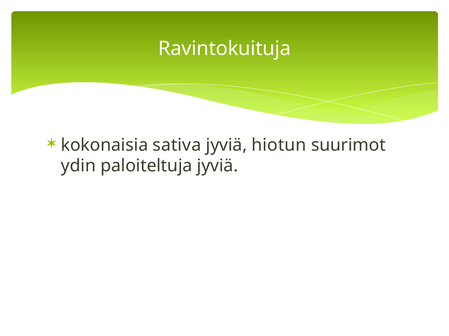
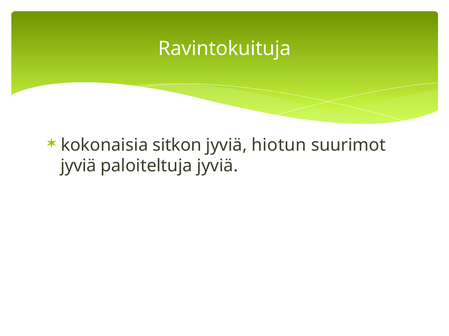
sativa: sativa -> sitkon
ydin at (78, 166): ydin -> jyviä
